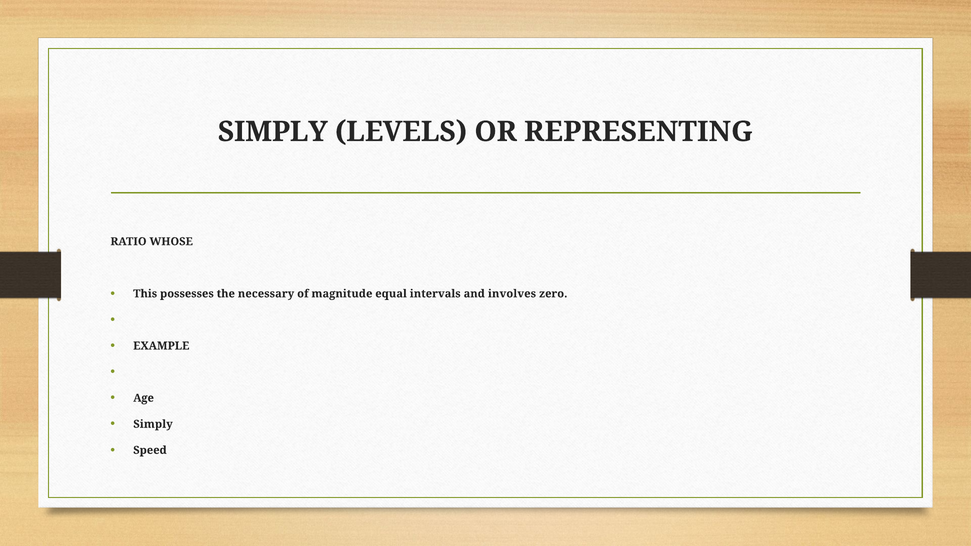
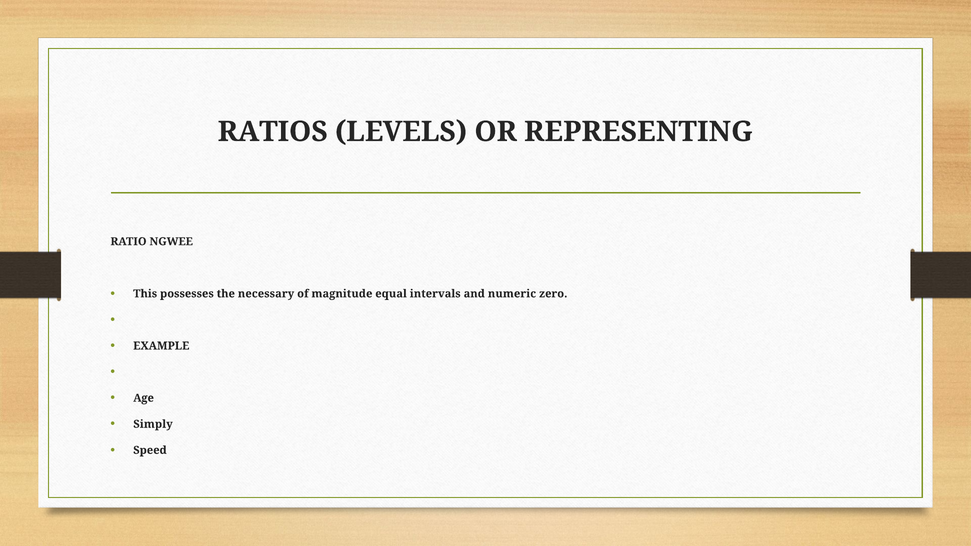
SIMPLY at (273, 132): SIMPLY -> RATIOS
WHOSE: WHOSE -> NGWEE
involves: involves -> numeric
